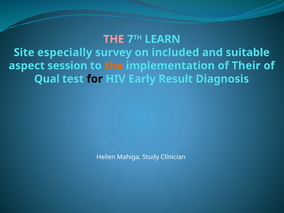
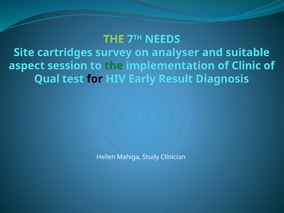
THE at (114, 39) colour: pink -> light green
LEARN: LEARN -> NEEDS
especially: especially -> cartridges
included: included -> analyser
the at (114, 66) colour: orange -> green
Their: Their -> Clinic
